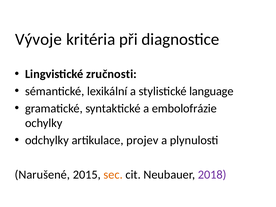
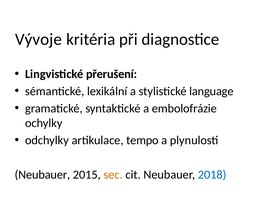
zručnosti: zručnosti -> přerušení
projev: projev -> tempo
Narušené at (42, 175): Narušené -> Neubauer
2018 colour: purple -> blue
